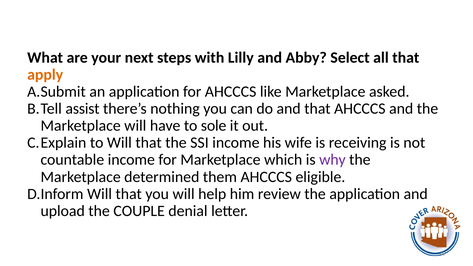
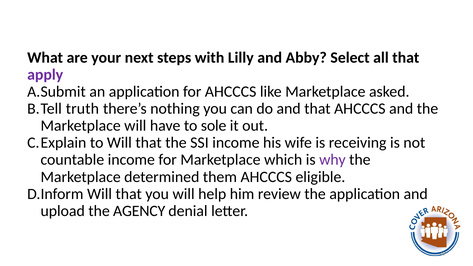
apply colour: orange -> purple
assist: assist -> truth
COUPLE: COUPLE -> AGENCY
